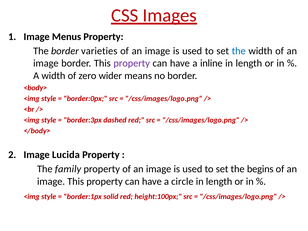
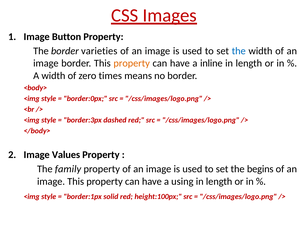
Menus: Menus -> Button
property at (132, 63) colour: purple -> orange
wider: wider -> times
Lucida: Lucida -> Values
circle: circle -> using
